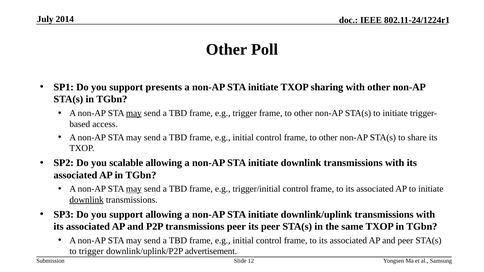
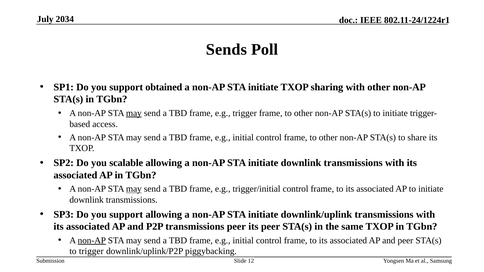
2014: 2014 -> 2034
Other at (226, 49): Other -> Sends
presents: presents -> obtained
downlink at (87, 200) underline: present -> none
non-AP at (92, 241) underline: none -> present
advertisement: advertisement -> piggybacking
